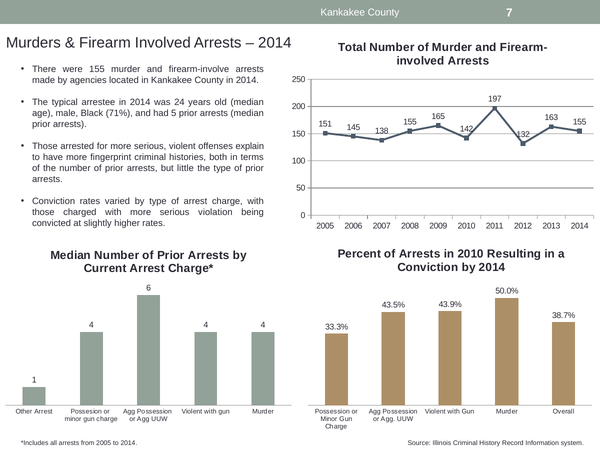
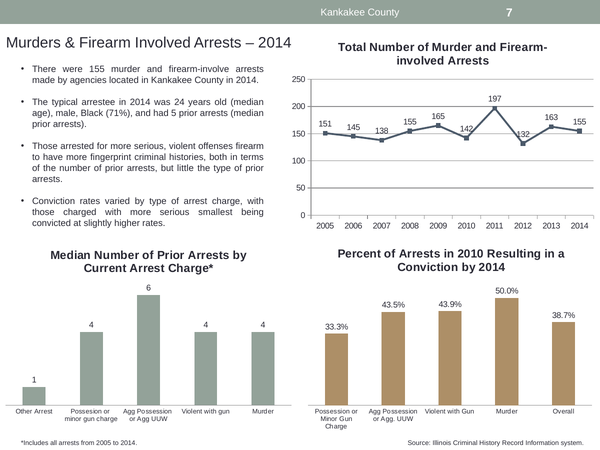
offenses explain: explain -> firearm
violation: violation -> smallest
